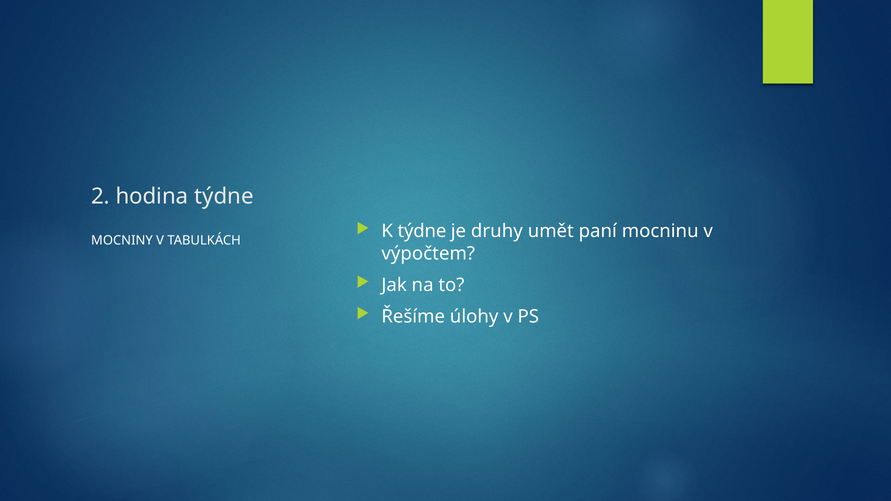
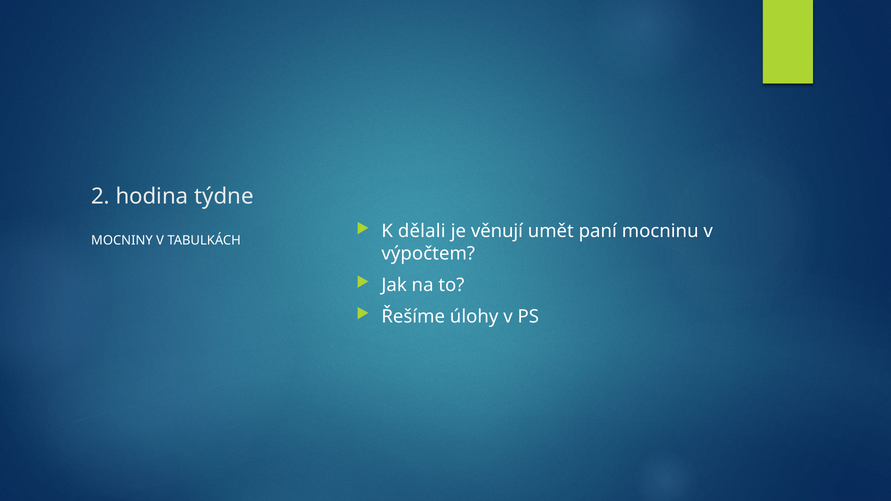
K týdne: týdne -> dělali
druhy: druhy -> věnují
